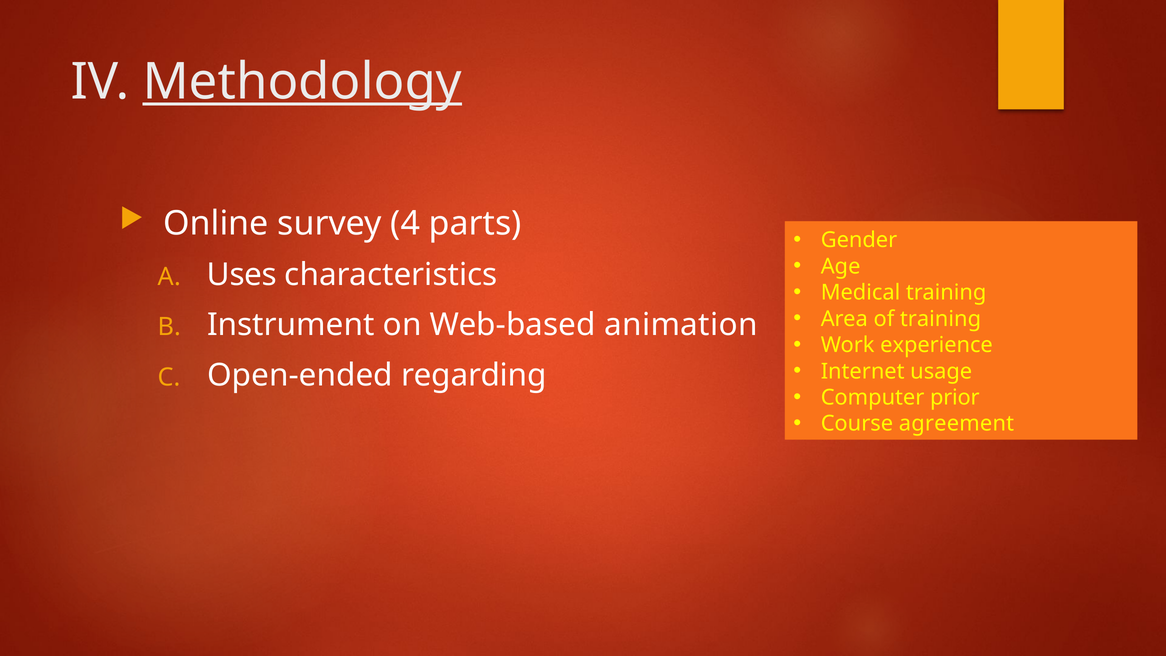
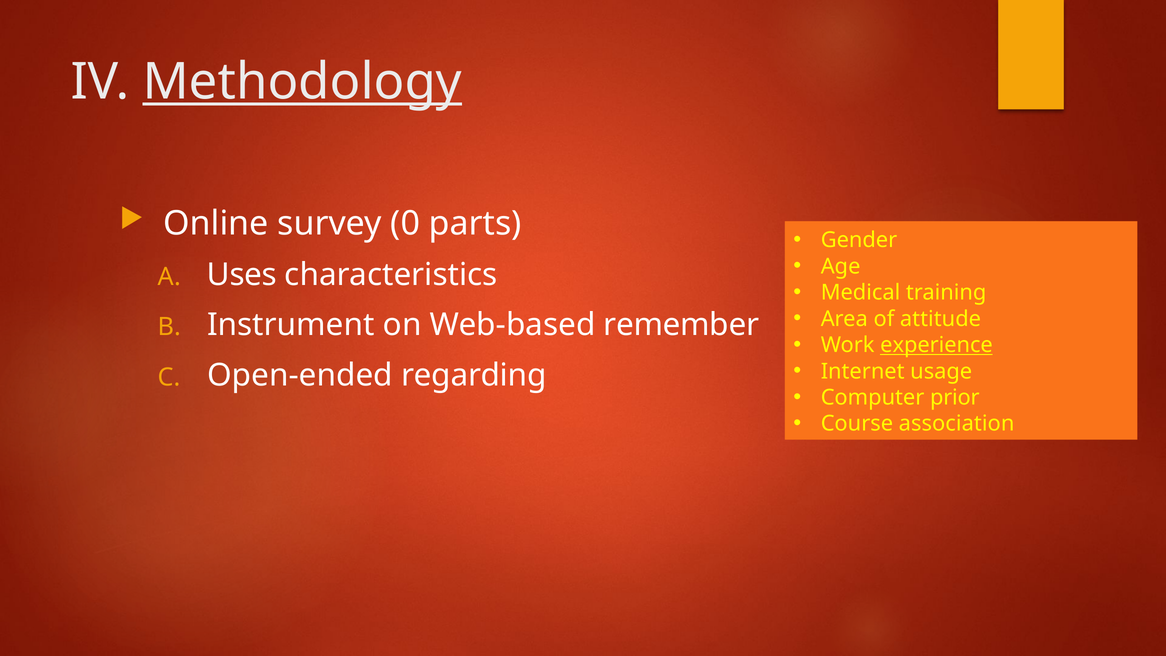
4: 4 -> 0
of training: training -> attitude
animation: animation -> remember
experience underline: none -> present
agreement: agreement -> association
